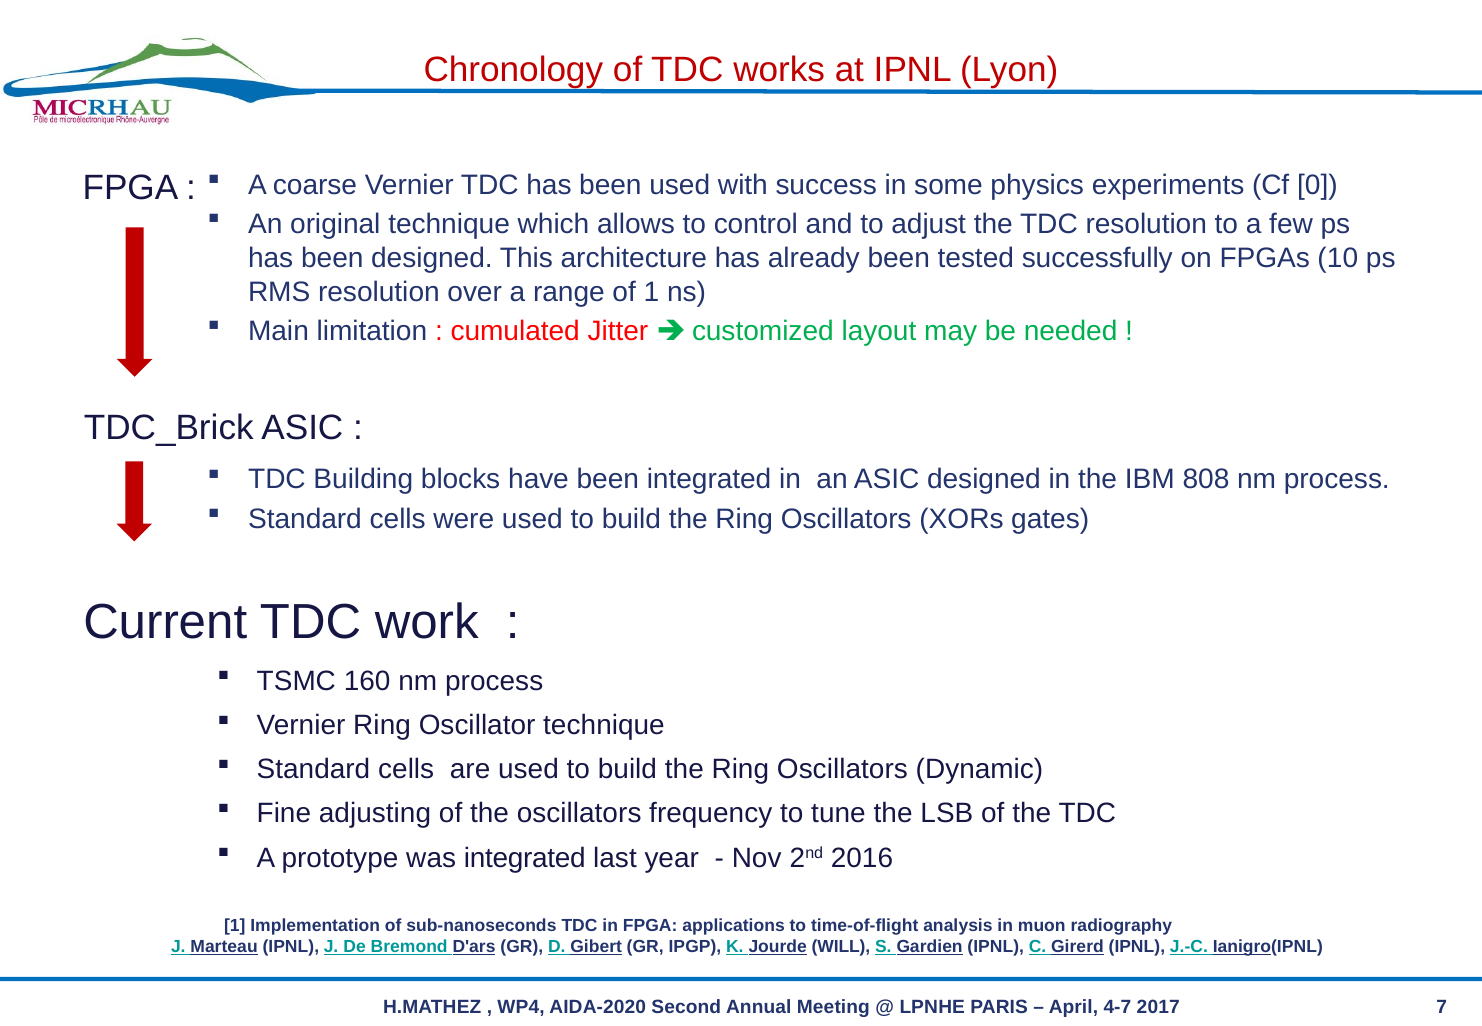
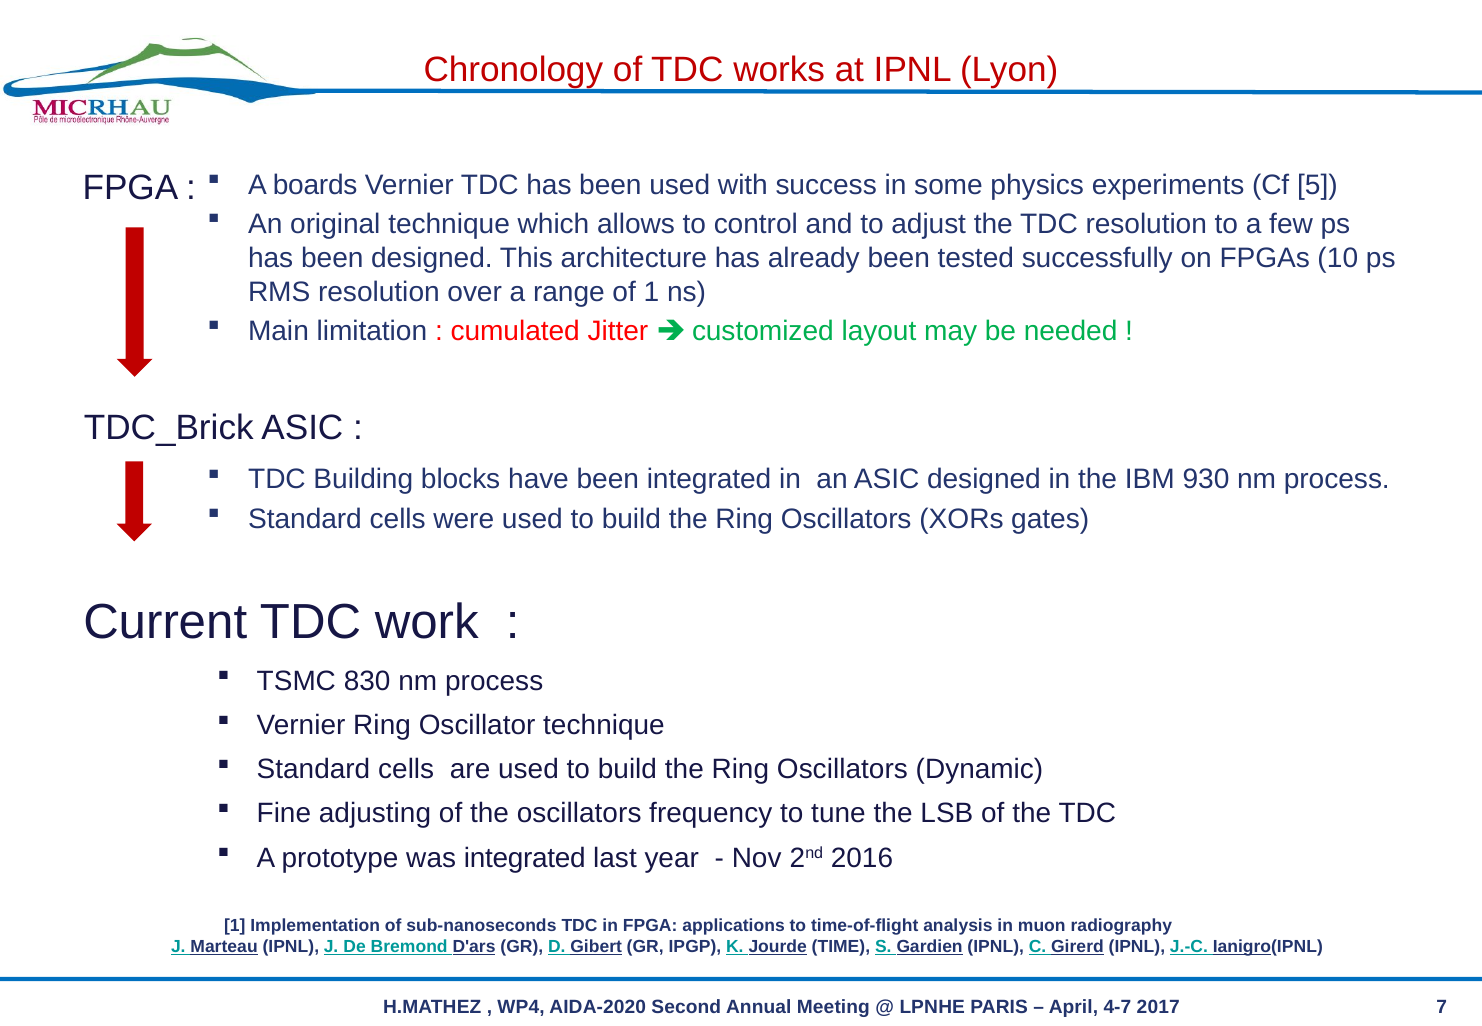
coarse: coarse -> boards
0: 0 -> 5
808: 808 -> 930
160: 160 -> 830
WILL: WILL -> TIME
